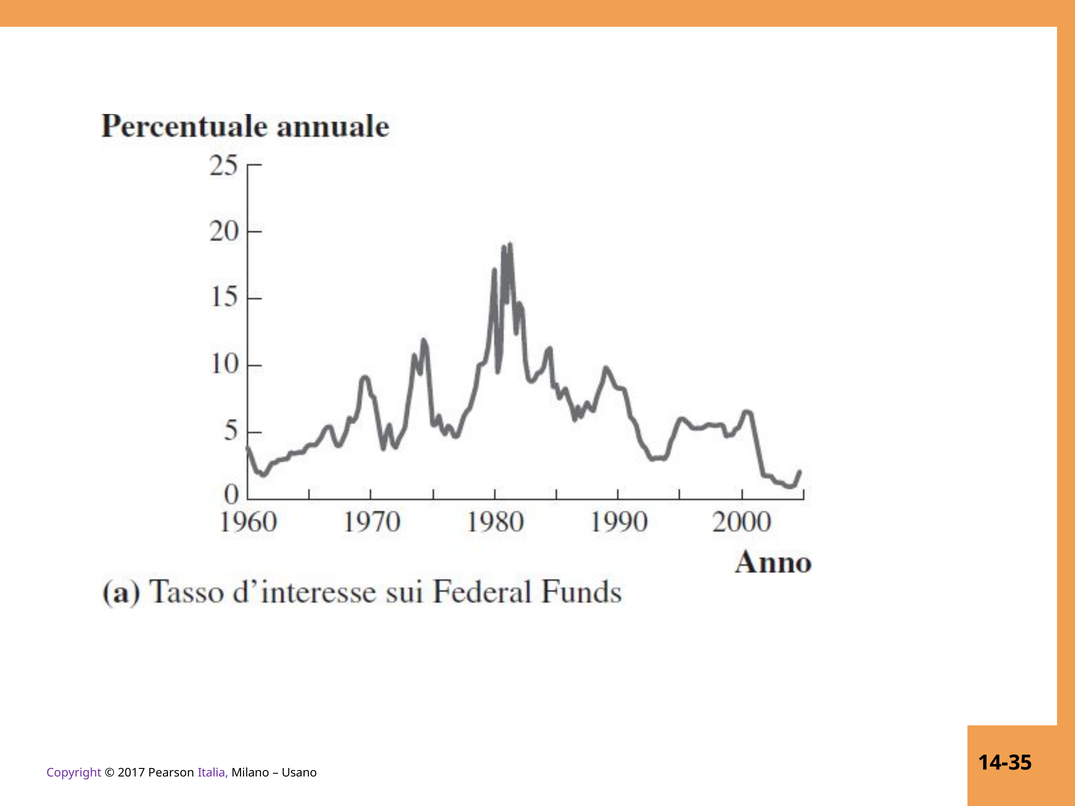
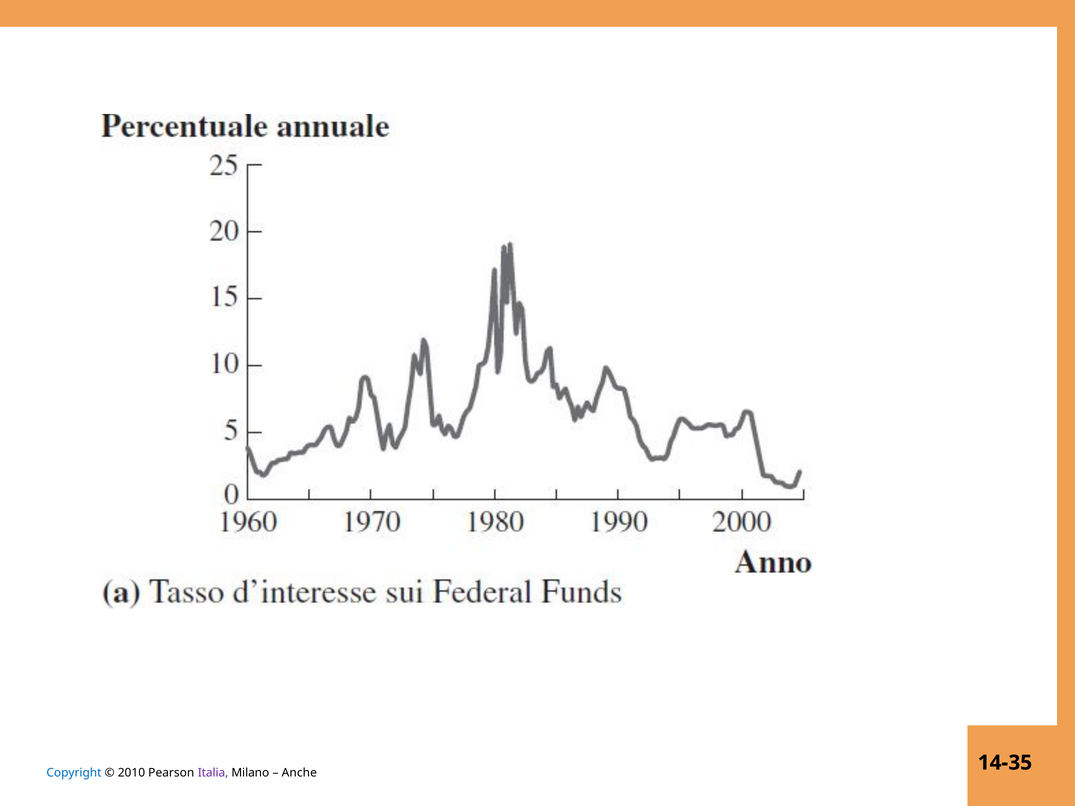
Copyright colour: purple -> blue
2017: 2017 -> 2010
Usano: Usano -> Anche
